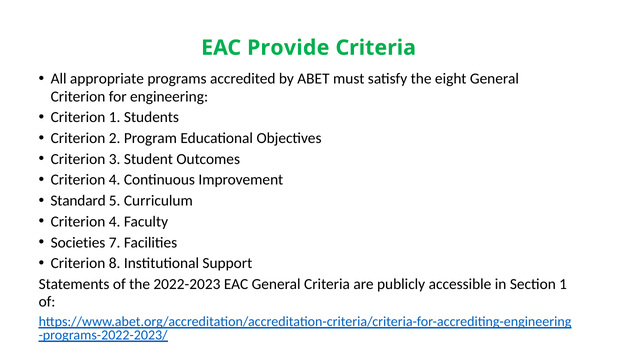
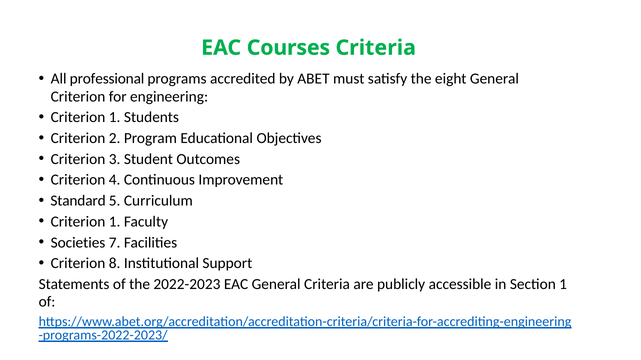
Provide: Provide -> Courses
appropriate: appropriate -> professional
4 at (115, 222): 4 -> 1
